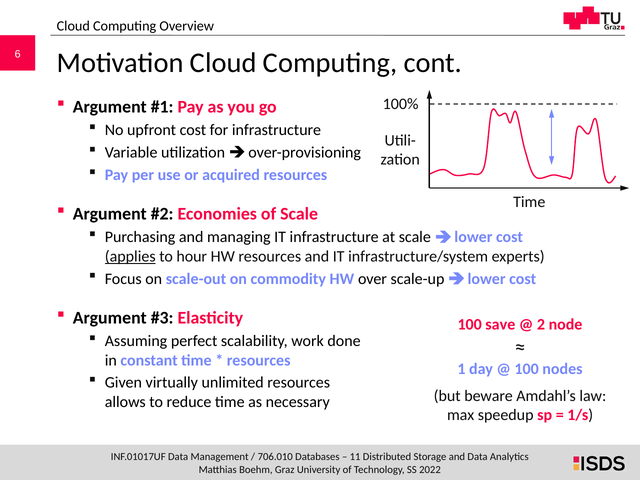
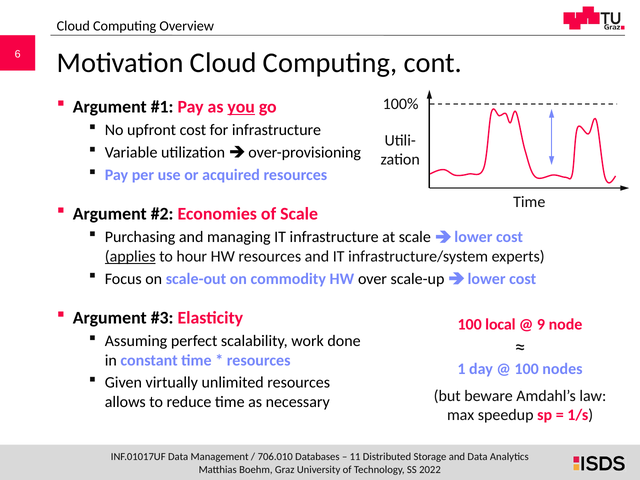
you underline: none -> present
save: save -> local
2: 2 -> 9
